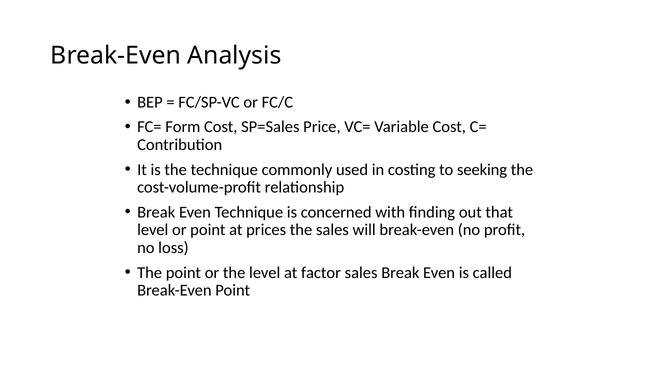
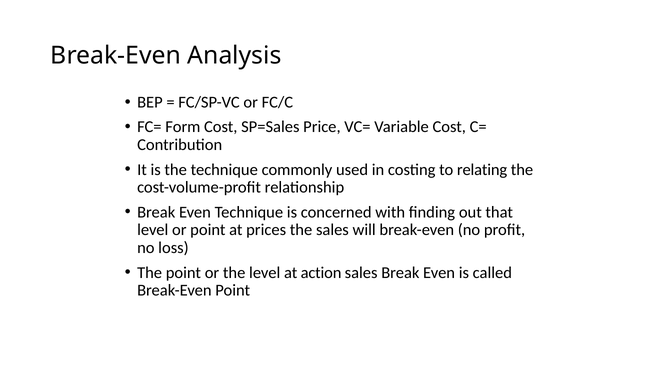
seeking: seeking -> relating
factor: factor -> action
